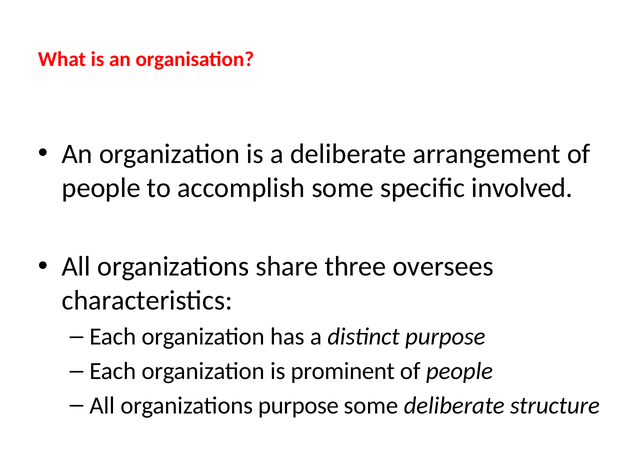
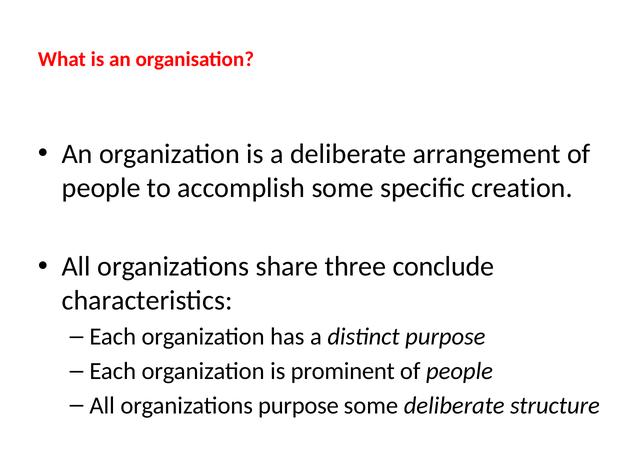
involved: involved -> creation
oversees: oversees -> conclude
